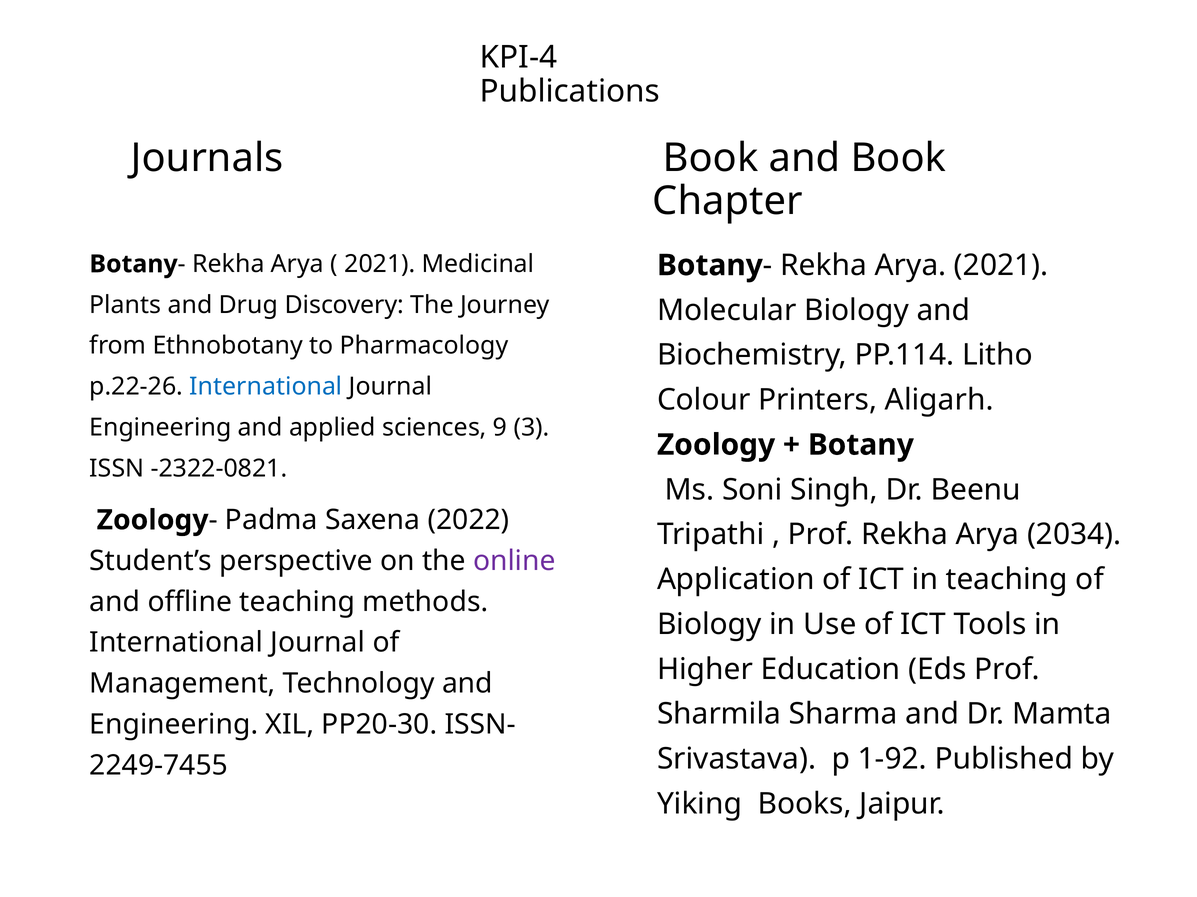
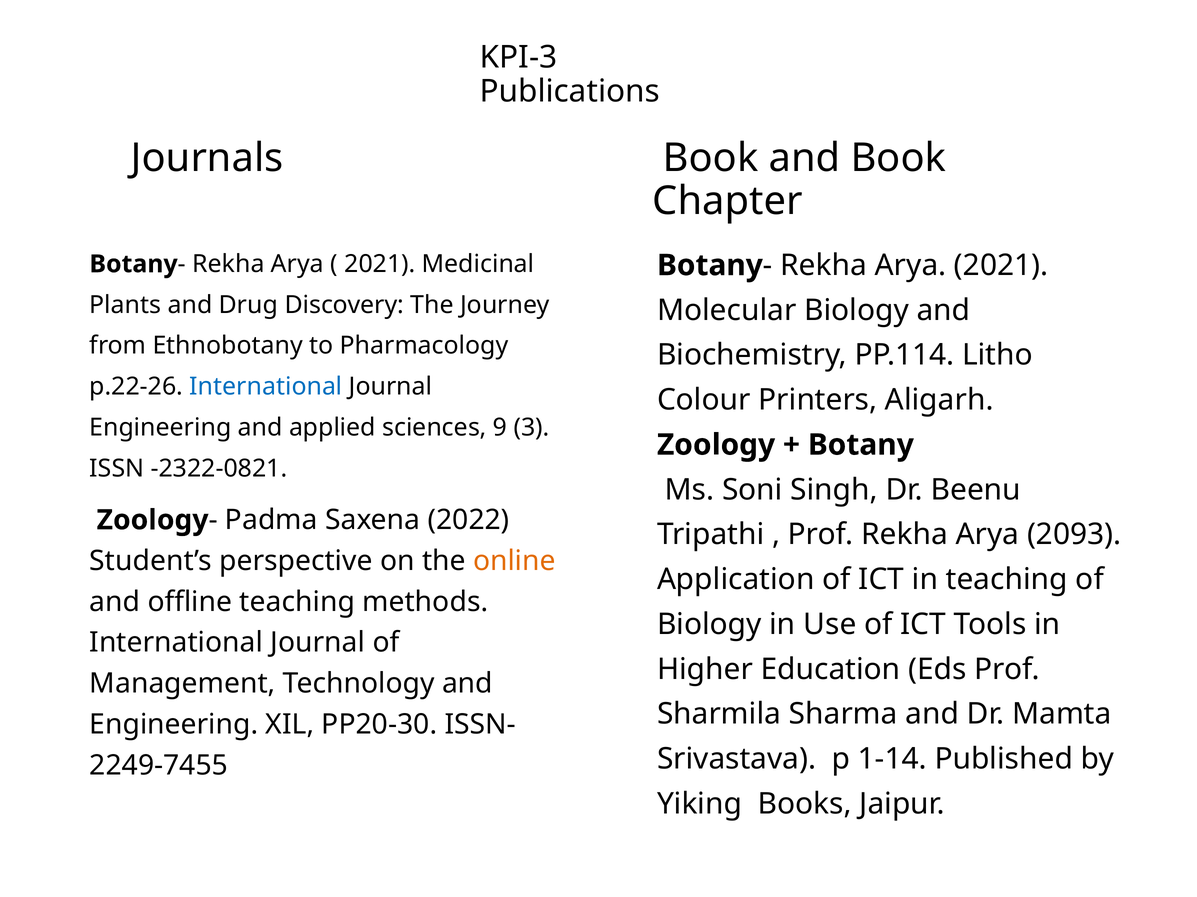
KPI-4: KPI-4 -> KPI-3
2034: 2034 -> 2093
online colour: purple -> orange
1-92: 1-92 -> 1-14
